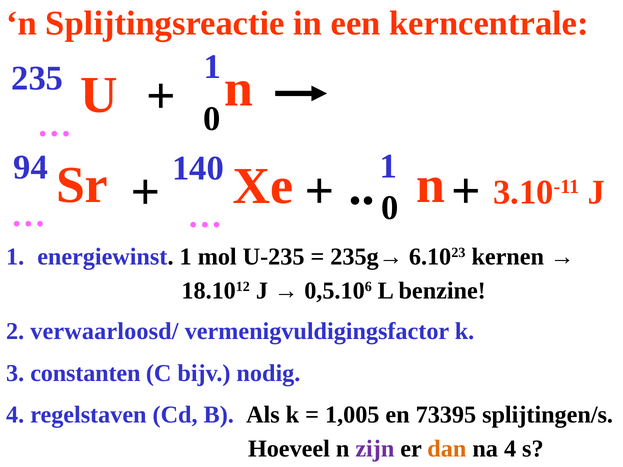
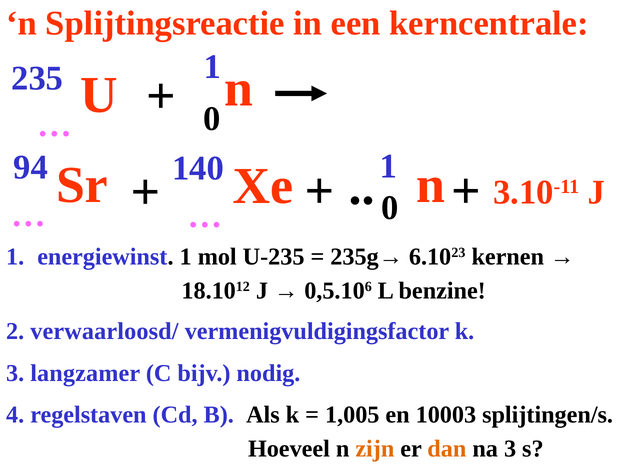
constanten: constanten -> langzamer
73395: 73395 -> 10003
zijn colour: purple -> orange
na 4: 4 -> 3
